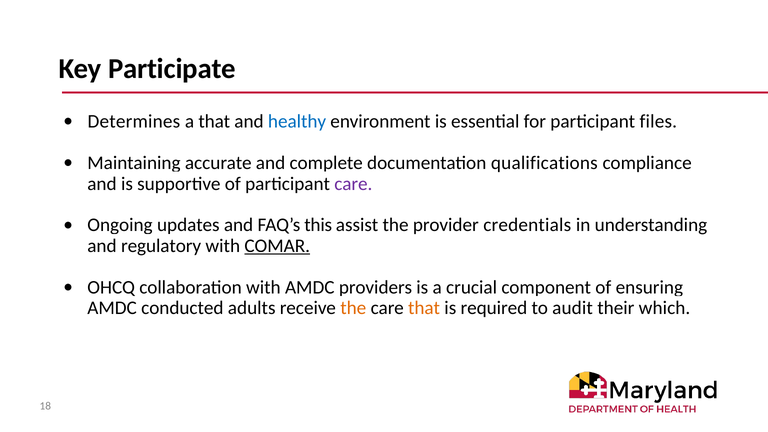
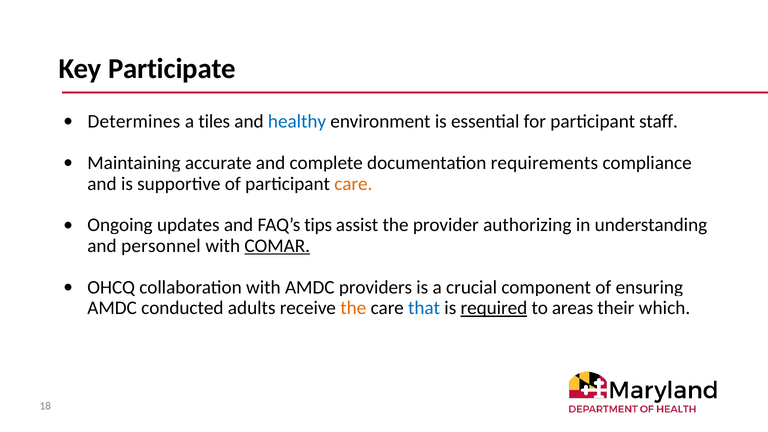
a that: that -> tiles
files: files -> staff
qualifications: qualifications -> requirements
care at (353, 184) colour: purple -> orange
this: this -> tips
credentials: credentials -> authorizing
regulatory: regulatory -> personnel
that at (424, 308) colour: orange -> blue
required underline: none -> present
audit: audit -> areas
